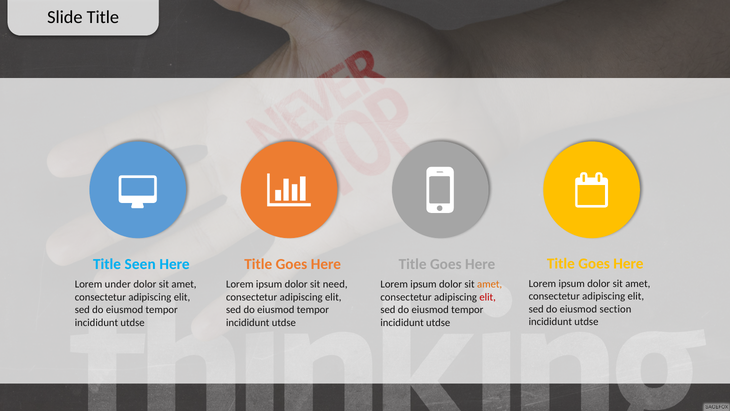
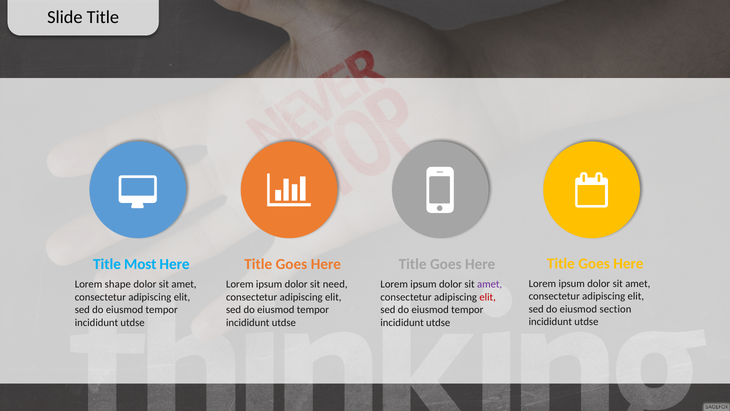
Seen: Seen -> Most
amet at (490, 284) colour: orange -> purple
under: under -> shape
